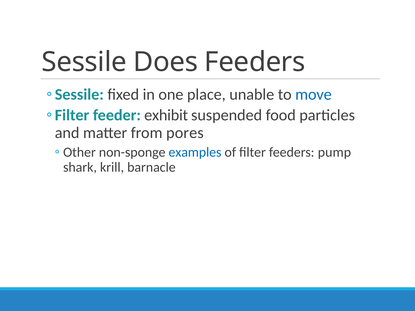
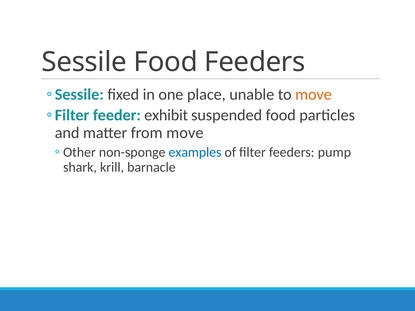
Sessile Does: Does -> Food
move at (313, 94) colour: blue -> orange
from pores: pores -> move
